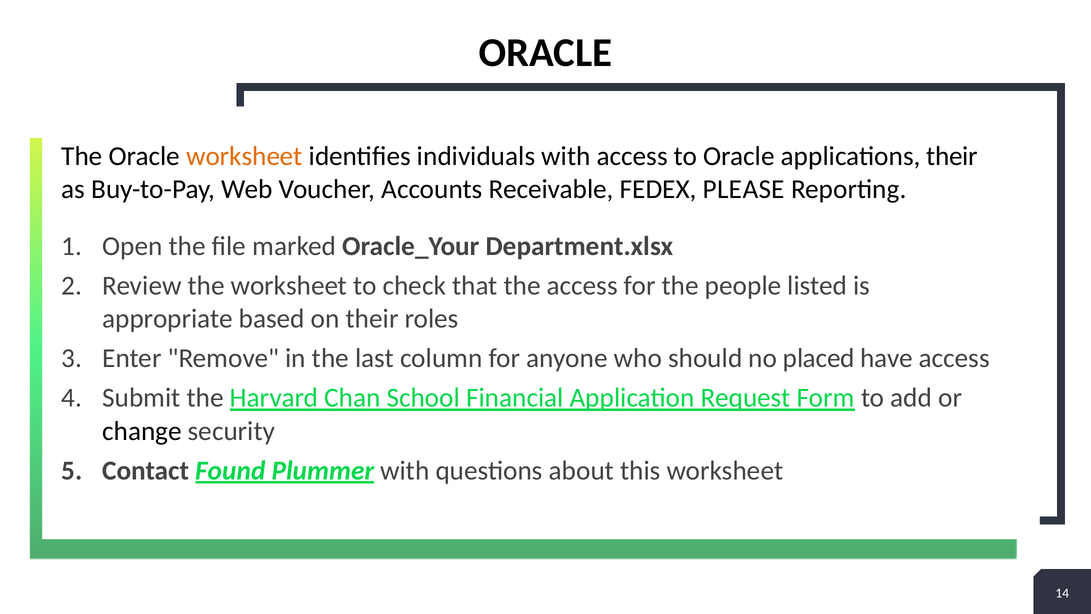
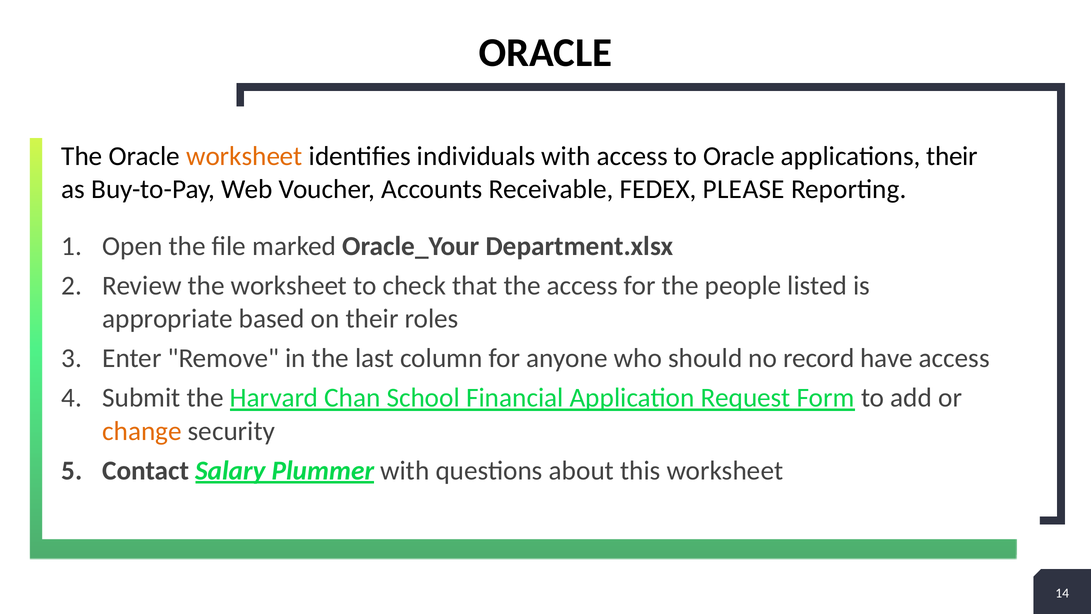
placed: placed -> record
change colour: black -> orange
Found: Found -> Salary
